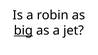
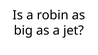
big underline: present -> none
